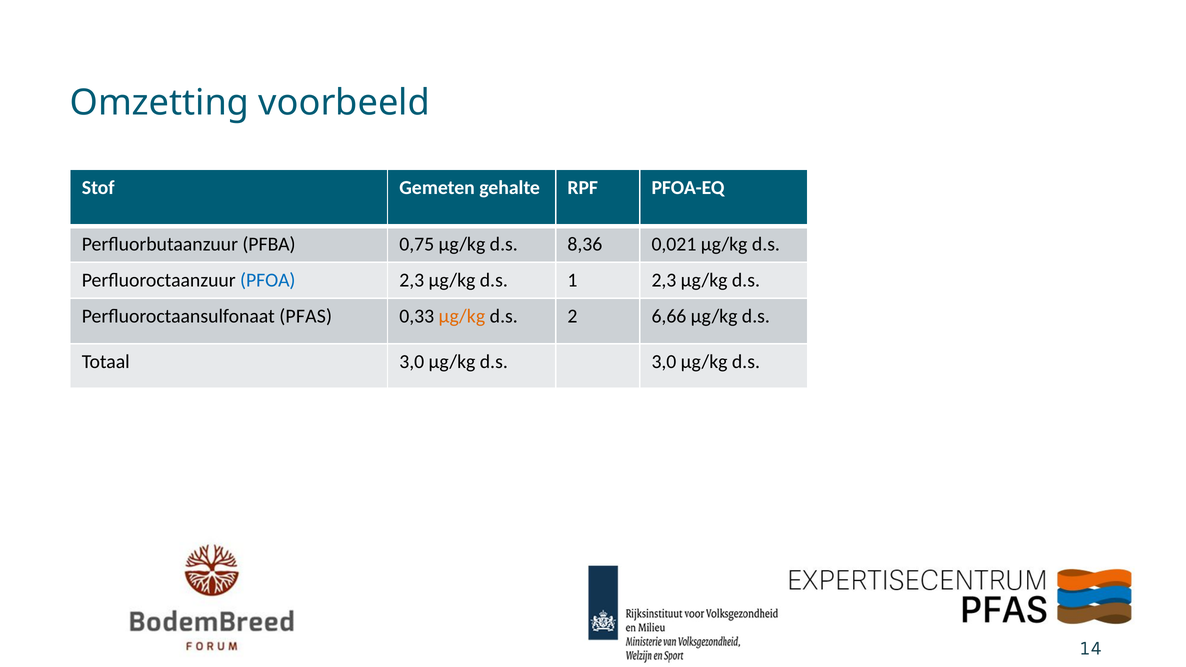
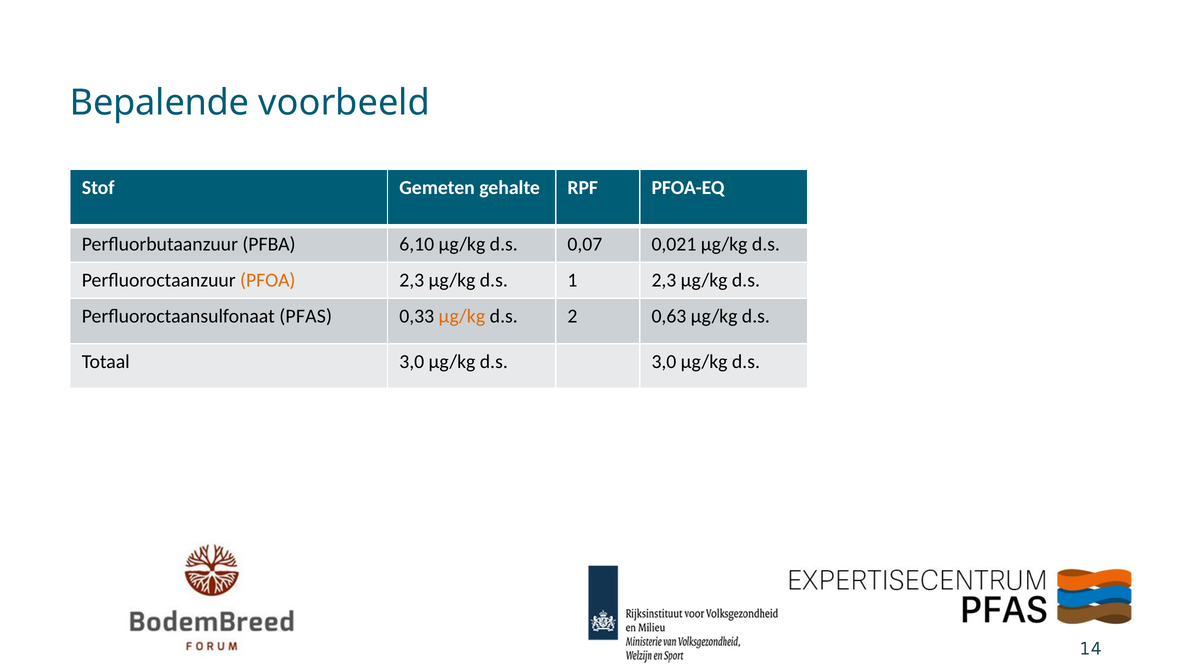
Omzetting: Omzetting -> Bepalende
0,75: 0,75 -> 6,10
8,36: 8,36 -> 0,07
PFOA colour: blue -> orange
6,66: 6,66 -> 0,63
